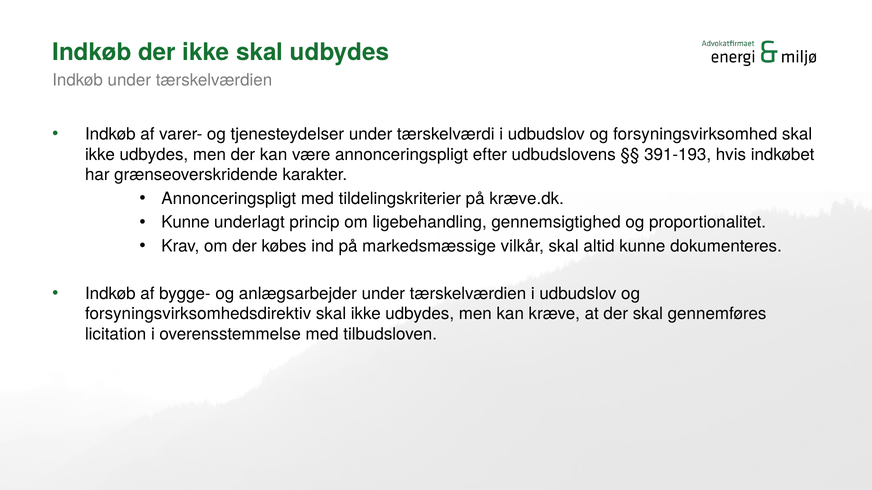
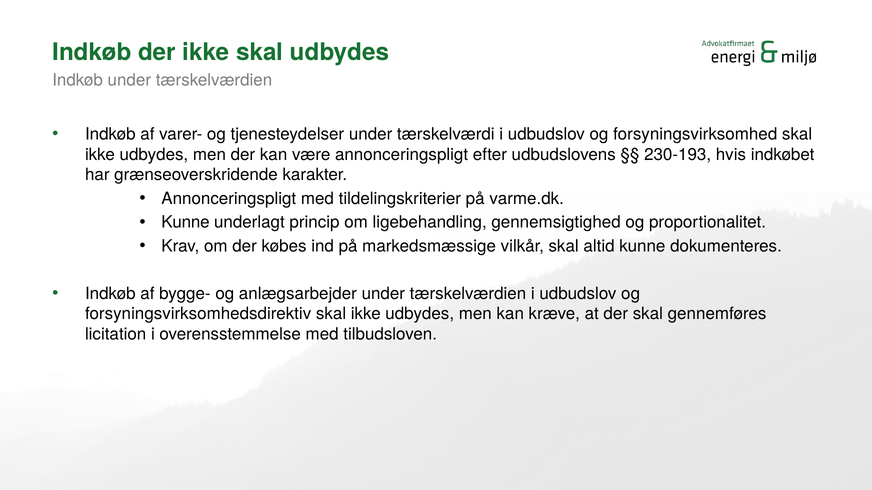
391-193: 391-193 -> 230-193
kræve.dk: kræve.dk -> varme.dk
